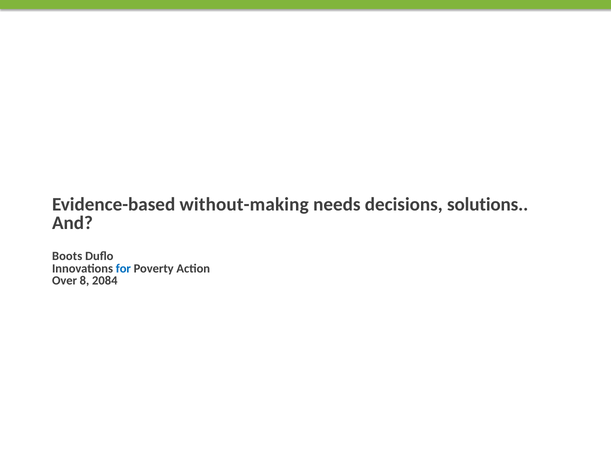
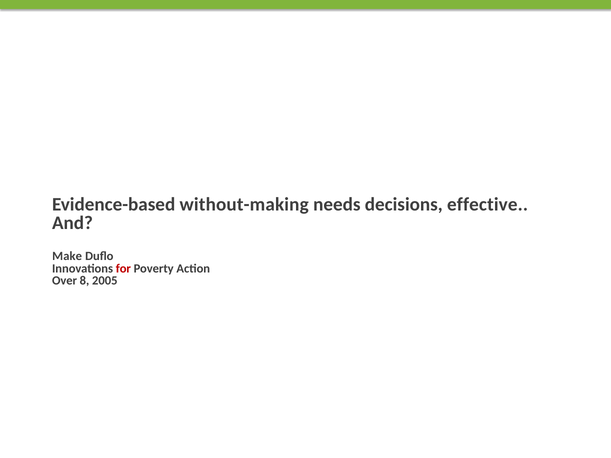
solutions: solutions -> effective
Boots: Boots -> Make
for colour: blue -> red
2084: 2084 -> 2005
